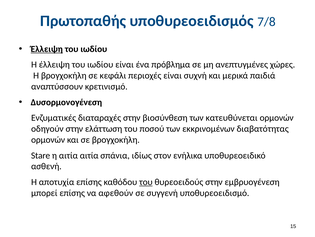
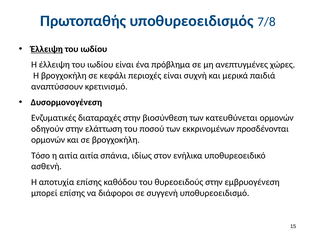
διαβατότητας: διαβατότητας -> προσδένονται
Stare: Stare -> Τόσο
του at (146, 182) underline: present -> none
αφεθούν: αφεθούν -> διάφοροι
